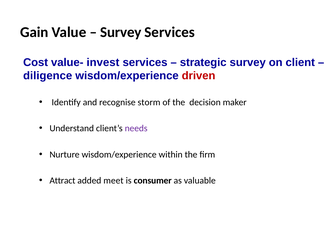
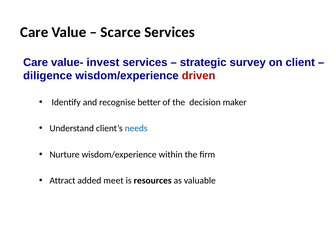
Gain at (34, 32): Gain -> Care
Survey at (121, 32): Survey -> Scarce
Cost at (36, 62): Cost -> Care
storm: storm -> better
needs colour: purple -> blue
consumer: consumer -> resources
